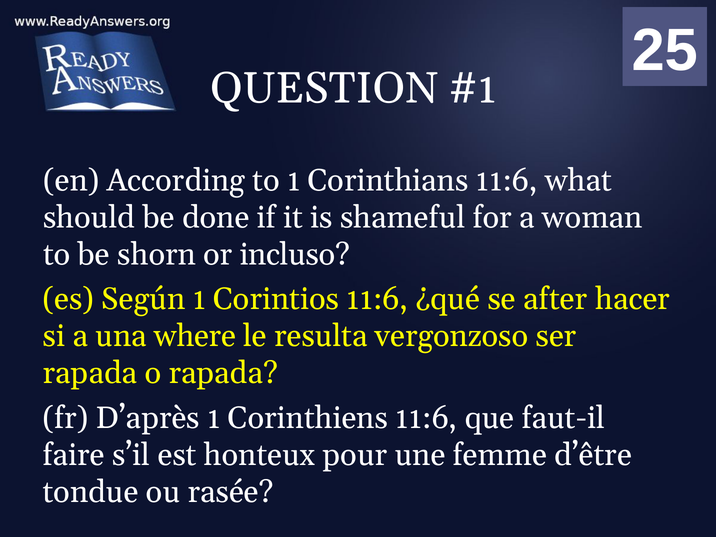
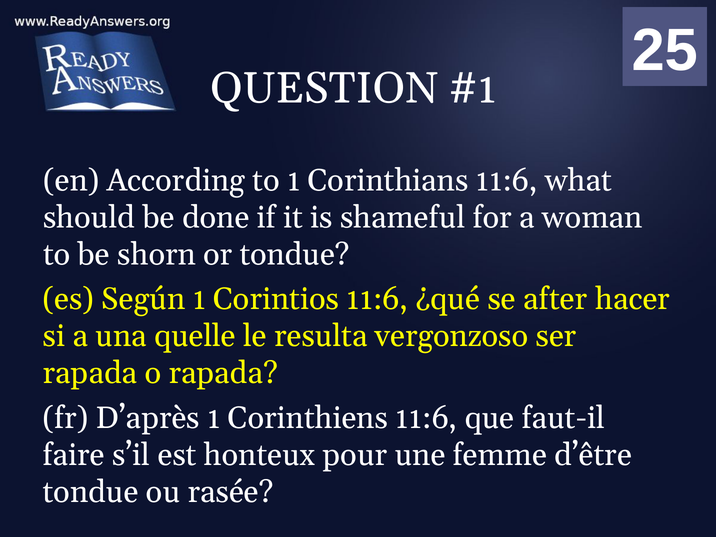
or incluso: incluso -> tondue
where: where -> quelle
